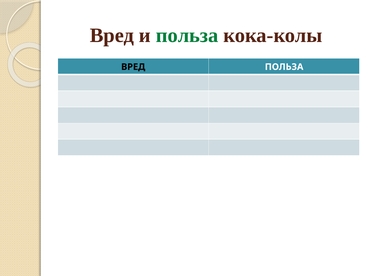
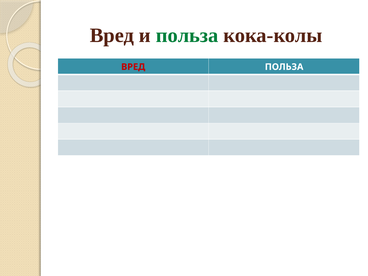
ВРЕД at (133, 67) colour: black -> red
